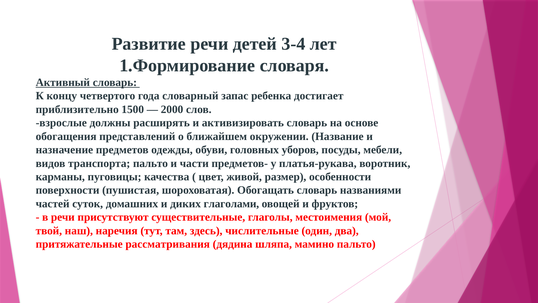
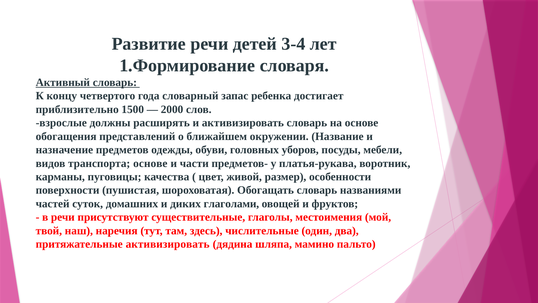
транспорта пальто: пальто -> основе
притяжательные рассматривания: рассматривания -> активизировать
